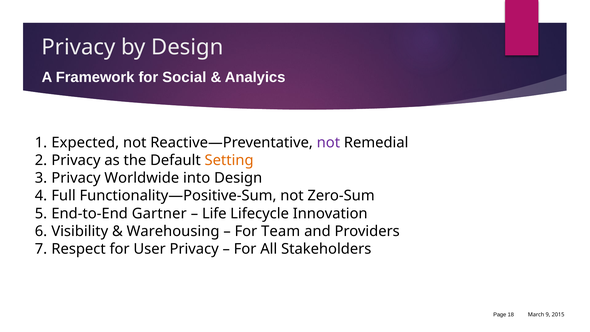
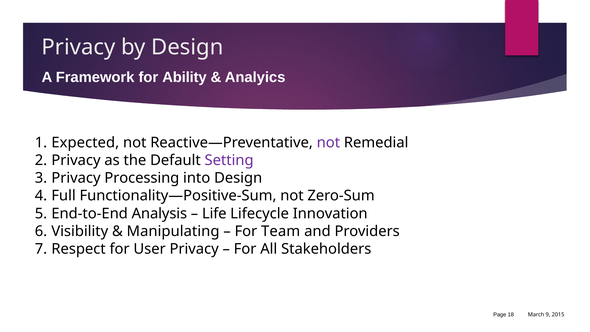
Social: Social -> Ability
Setting colour: orange -> purple
Worldwide: Worldwide -> Processing
Gartner: Gartner -> Analysis
Warehousing: Warehousing -> Manipulating
